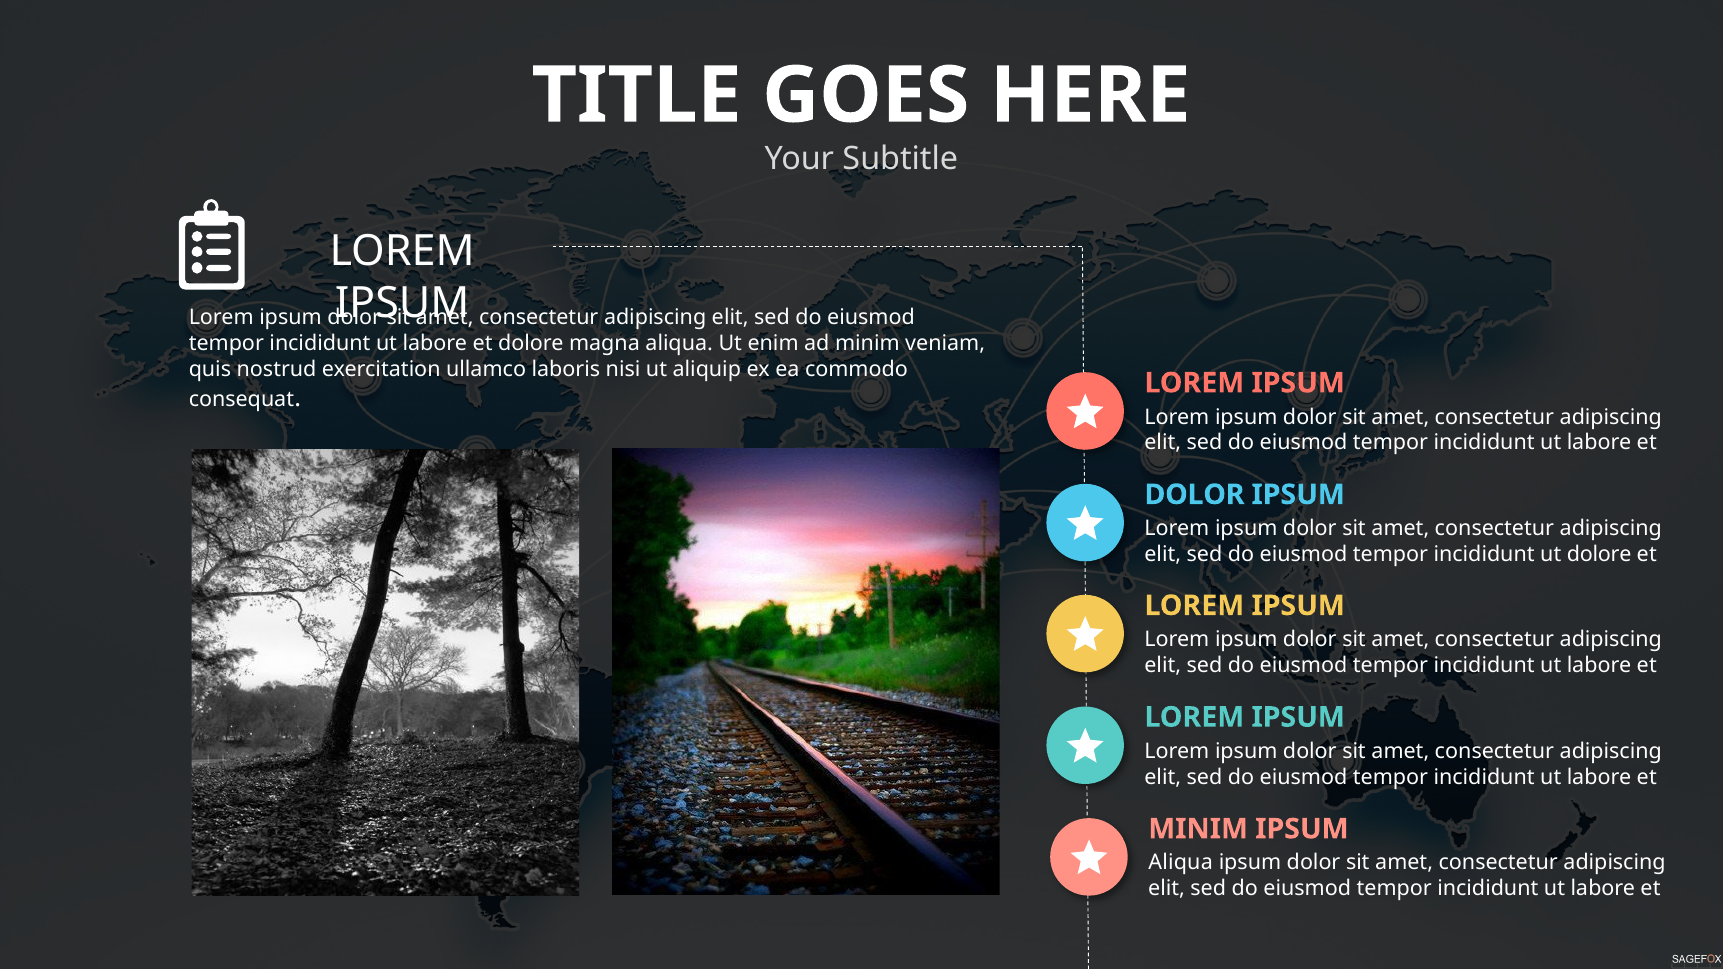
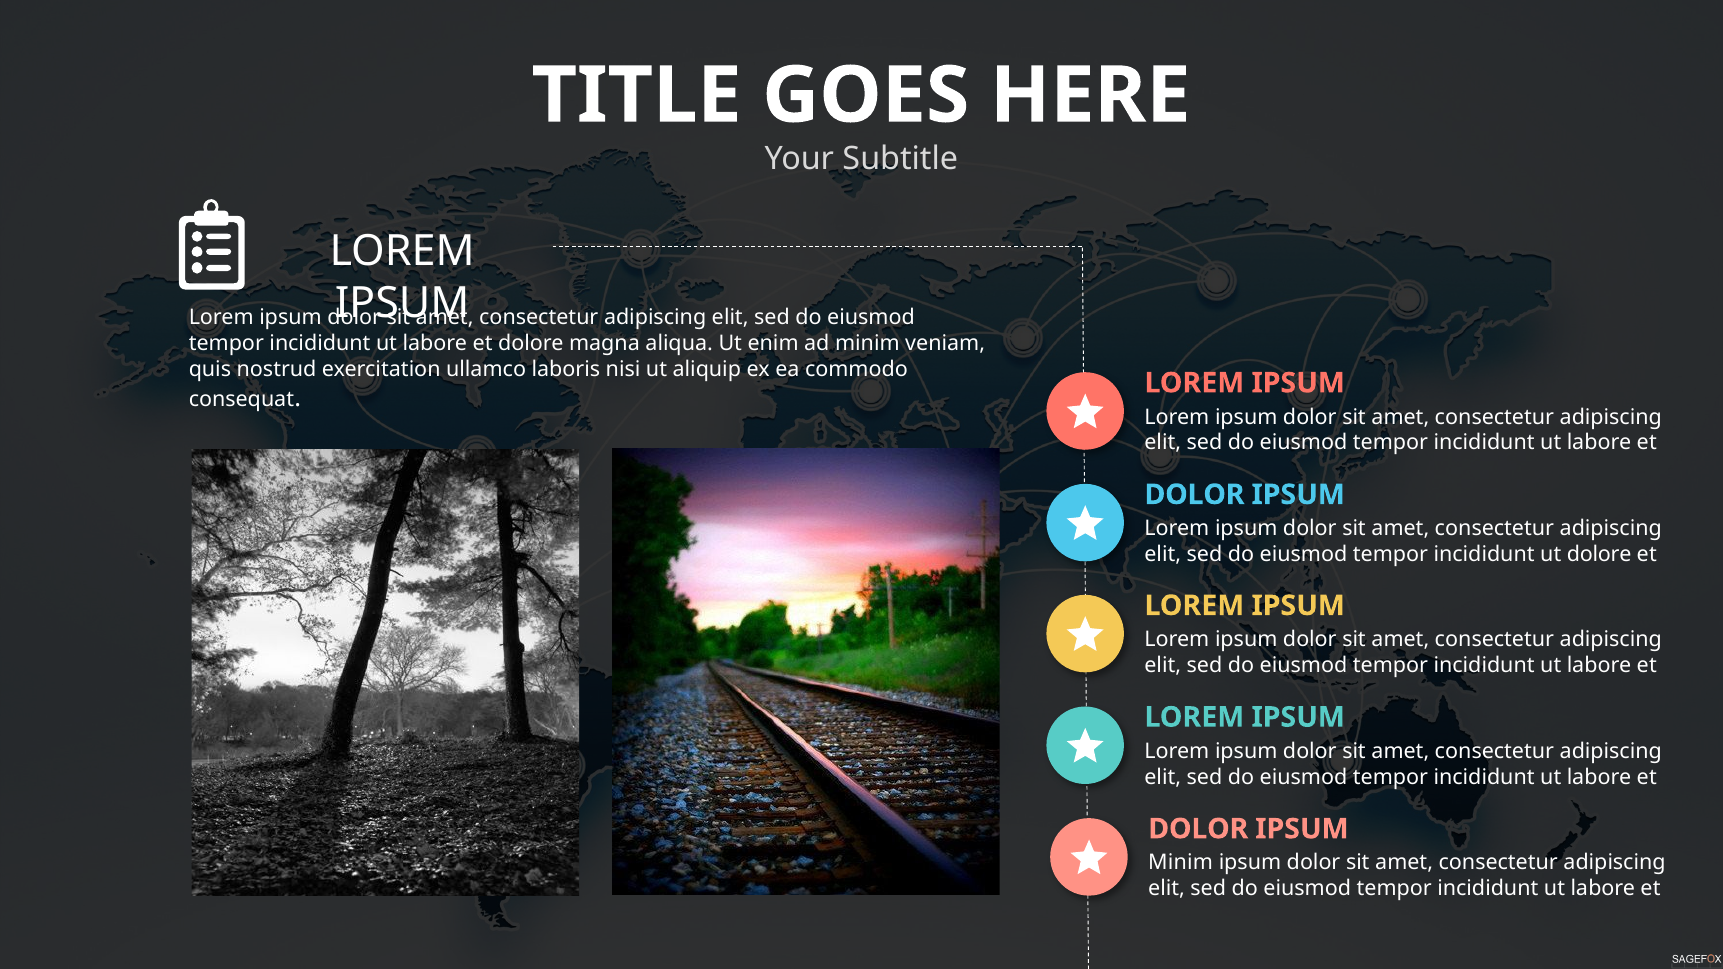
MINIM at (1198, 829): MINIM -> DOLOR
Aliqua at (1181, 863): Aliqua -> Minim
